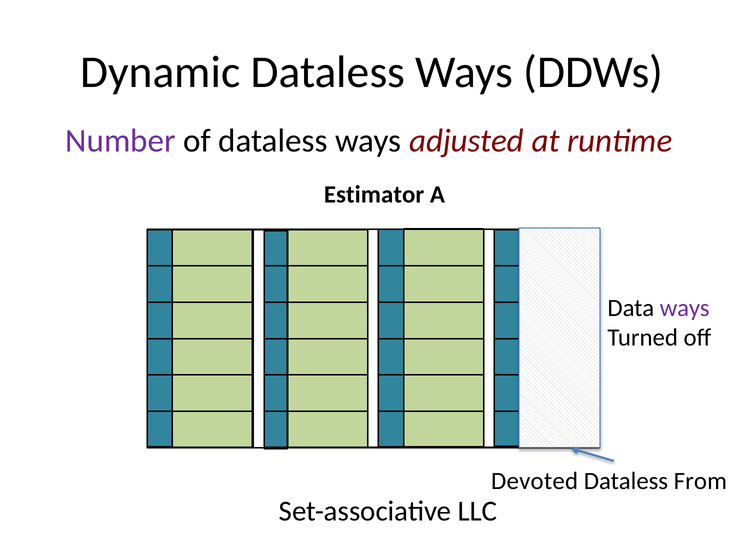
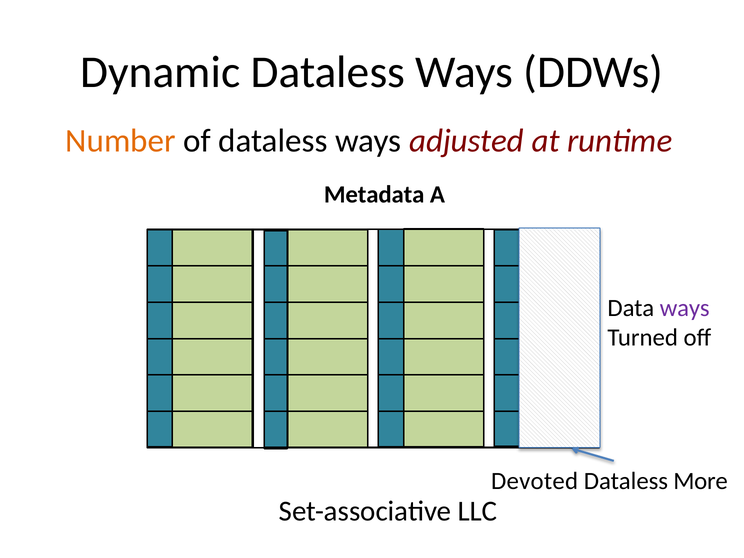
Number colour: purple -> orange
Estimator: Estimator -> Metadata
From: From -> More
